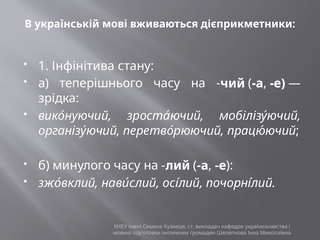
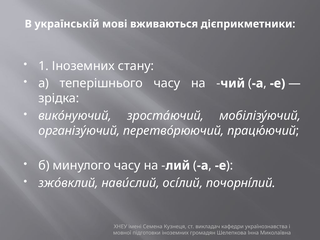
1 Інфінітива: Інфінітива -> Іноземних
